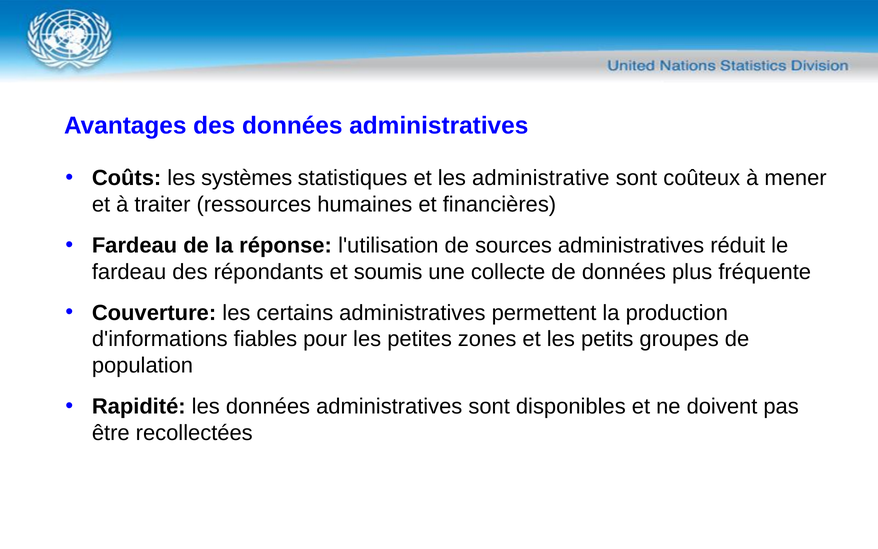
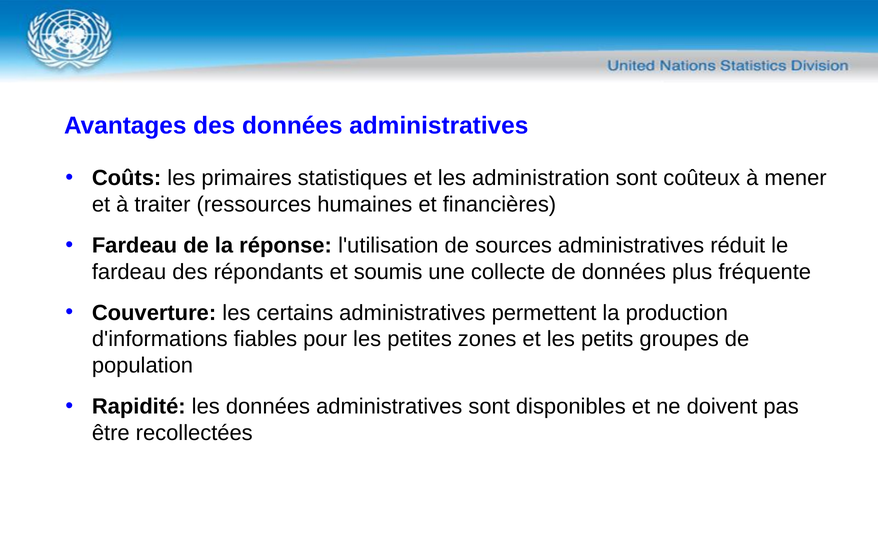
systèmes: systèmes -> primaires
administrative: administrative -> administration
